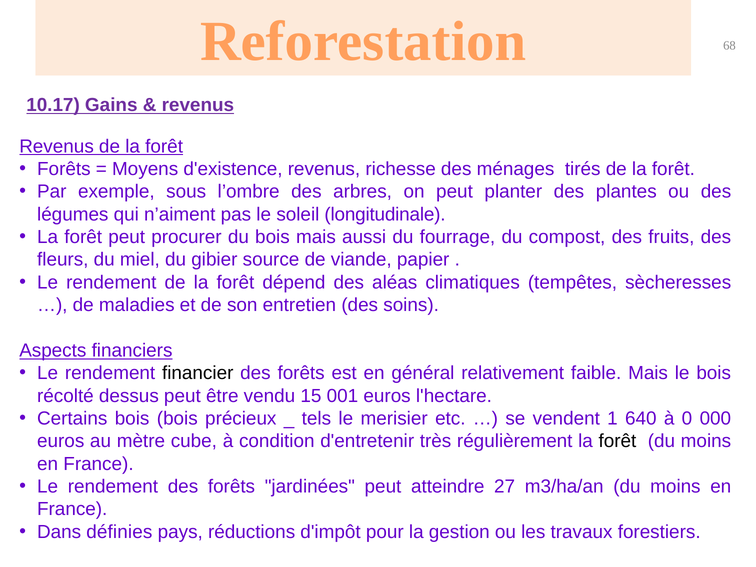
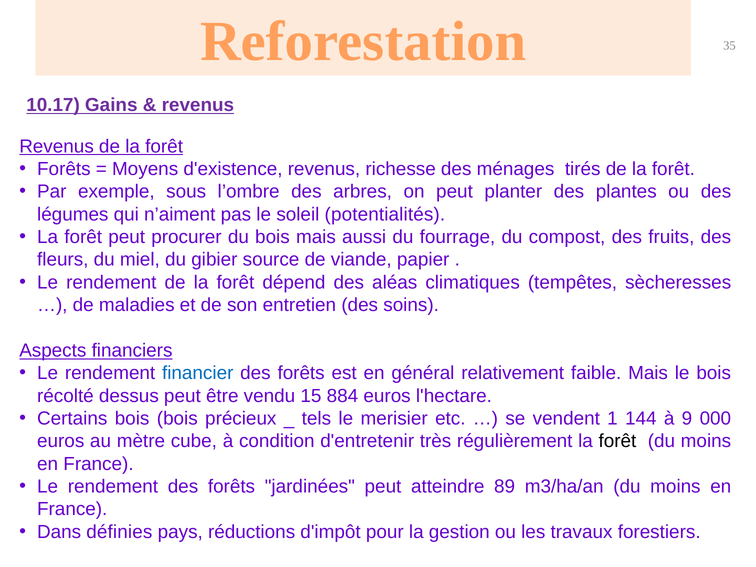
68: 68 -> 35
longitudinale: longitudinale -> potentialités
financier colour: black -> blue
001: 001 -> 884
640: 640 -> 144
0: 0 -> 9
27: 27 -> 89
